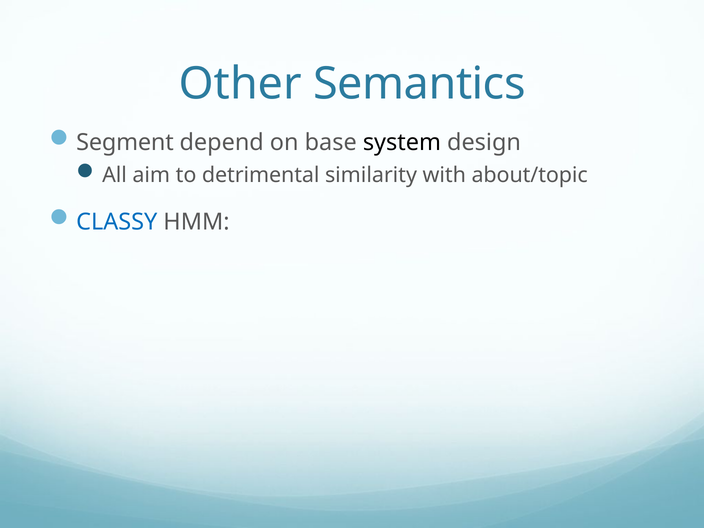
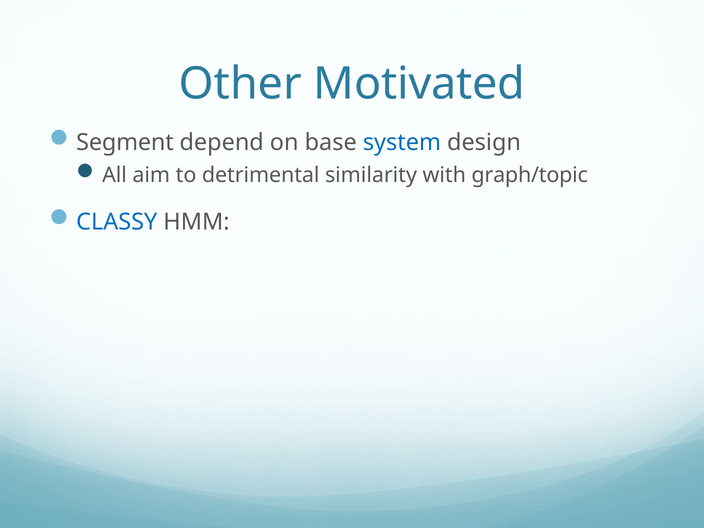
Semantics: Semantics -> Motivated
system colour: black -> blue
about/topic: about/topic -> graph/topic
